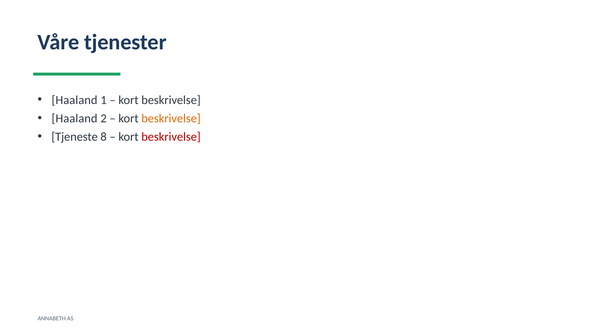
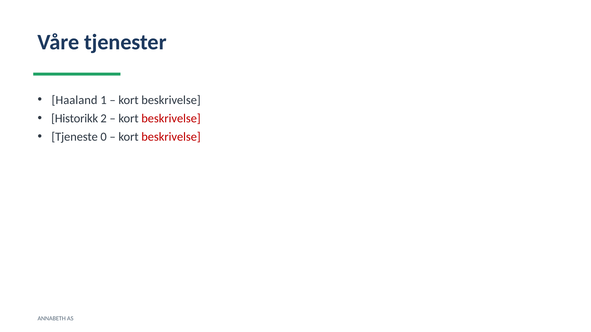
Haaland at (75, 119): Haaland -> Historikk
beskrivelse at (171, 119) colour: orange -> red
8: 8 -> 0
